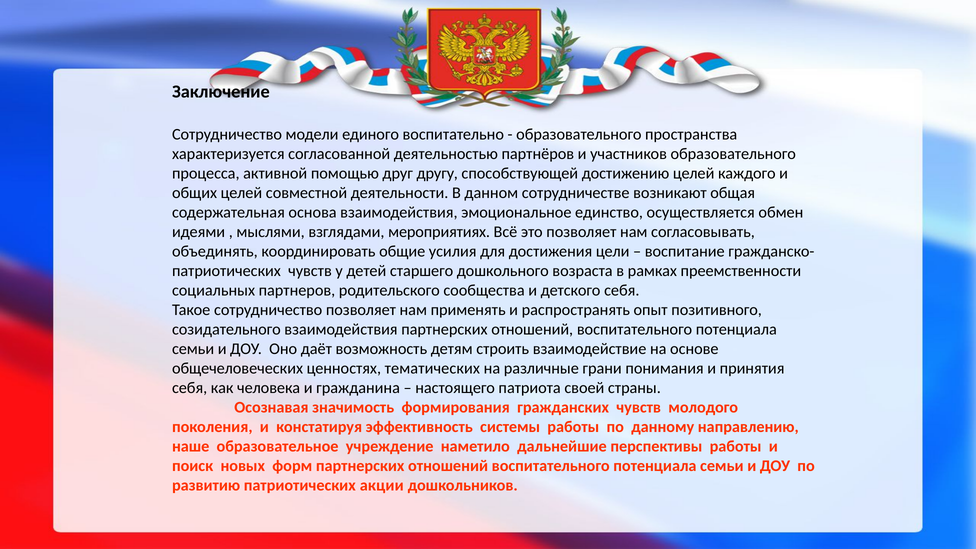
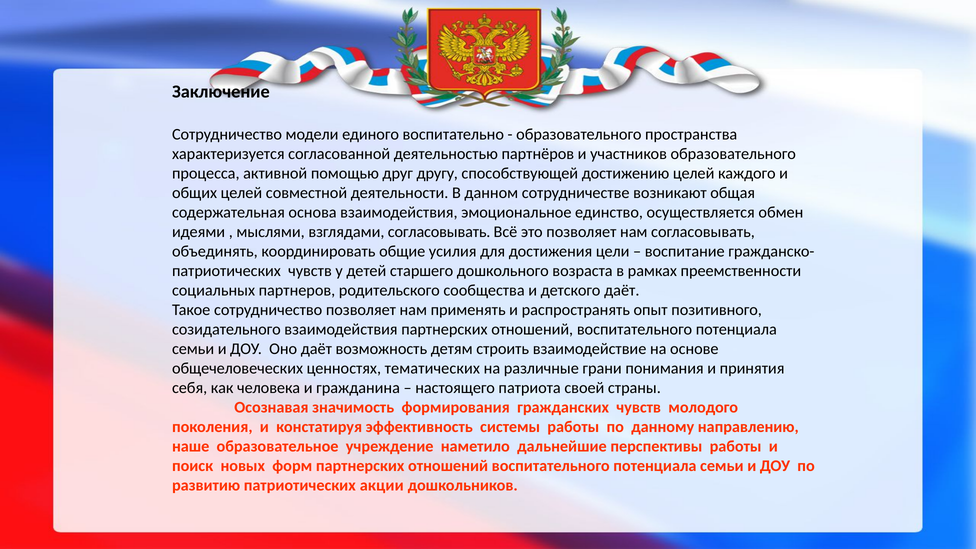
взглядами мероприятиях: мероприятиях -> согласовывать
детского себя: себя -> даёт
